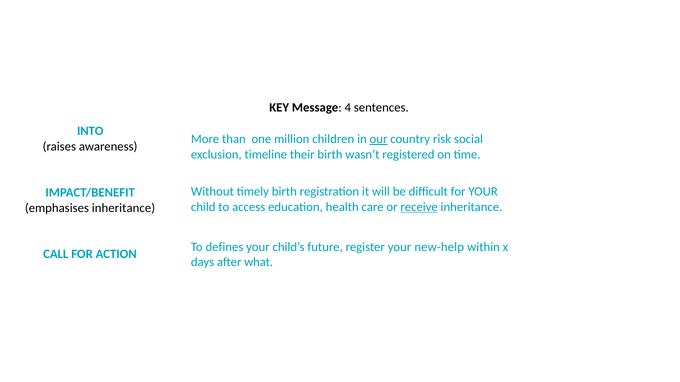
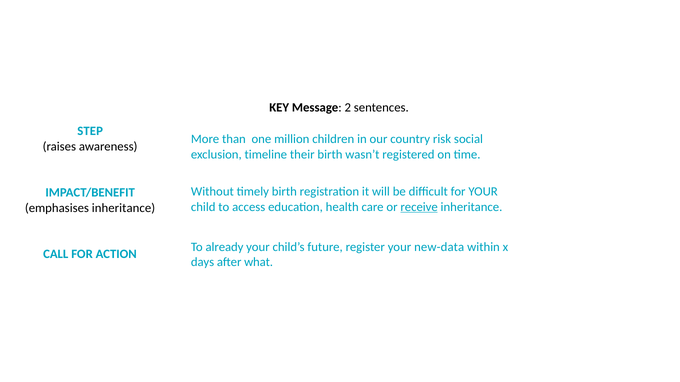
4: 4 -> 2
INTO: INTO -> STEP
our underline: present -> none
defines: defines -> already
new-help: new-help -> new-data
